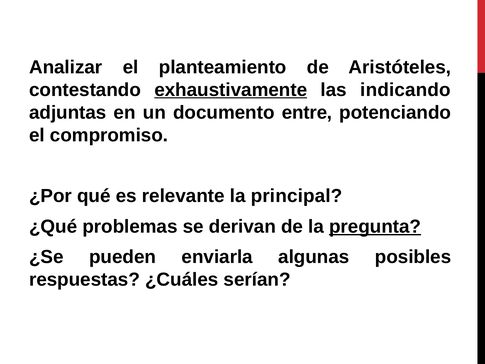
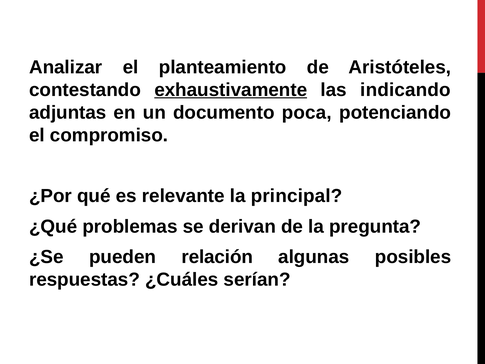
entre: entre -> poca
pregunta underline: present -> none
enviarla: enviarla -> relación
